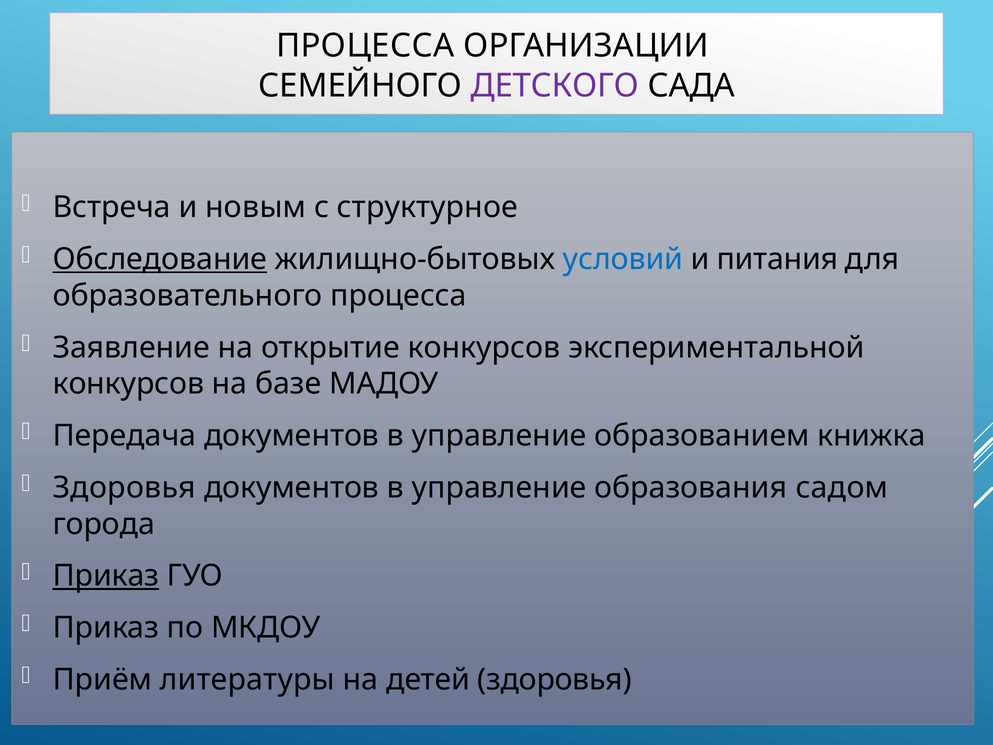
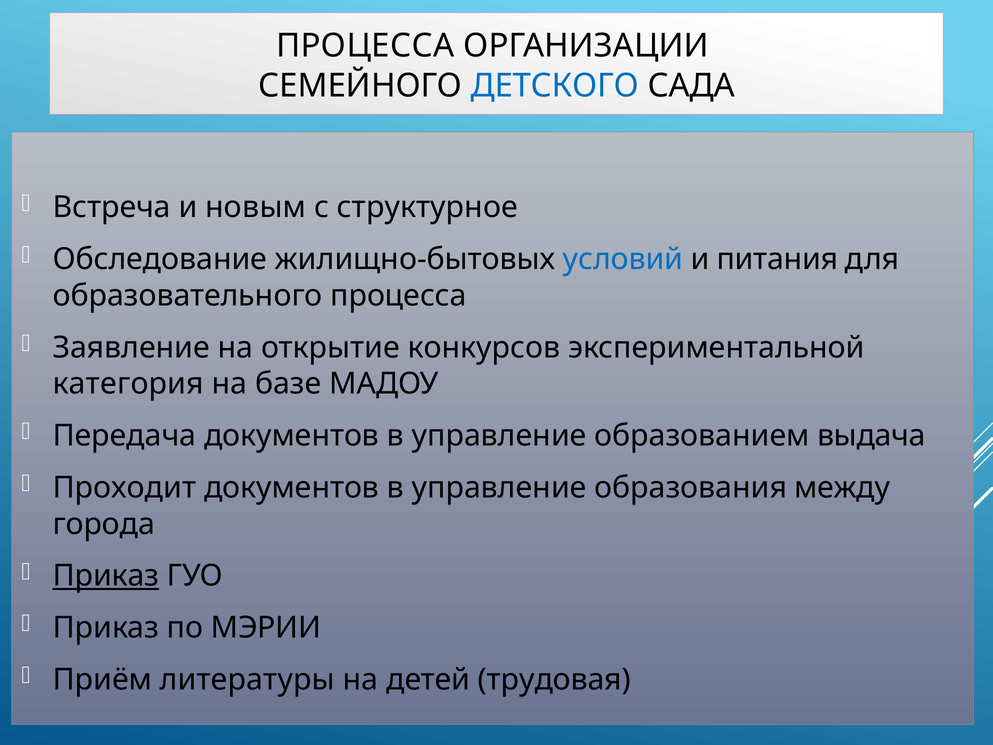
ДЕТСКОГО colour: purple -> blue
Обследование underline: present -> none
конкурсов at (128, 384): конкурсов -> категория
книжка: книжка -> выдача
Здоровья at (124, 487): Здоровья -> Проходит
садом: садом -> между
МКДОУ: МКДОУ -> МЭРИИ
детей здоровья: здоровья -> трудовая
